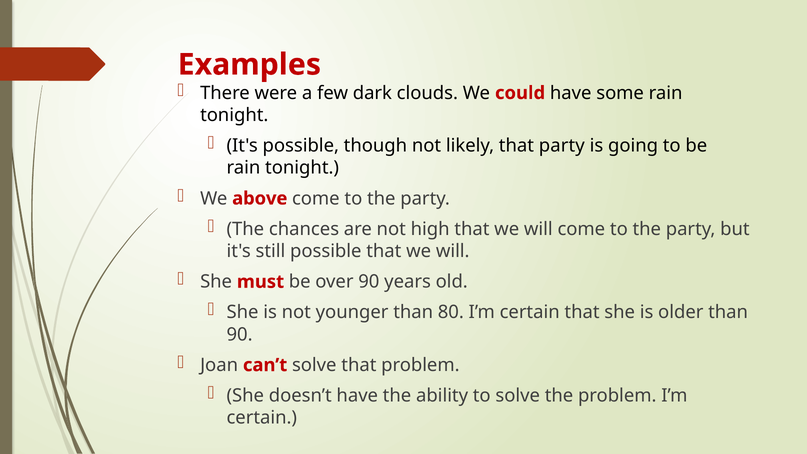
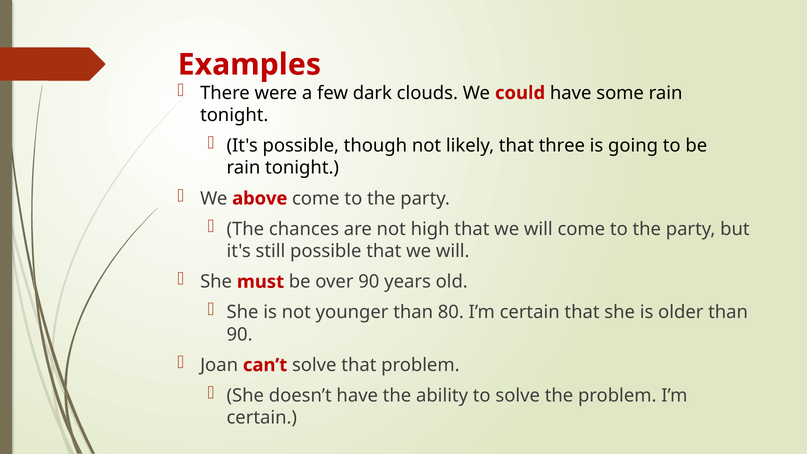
that party: party -> three
